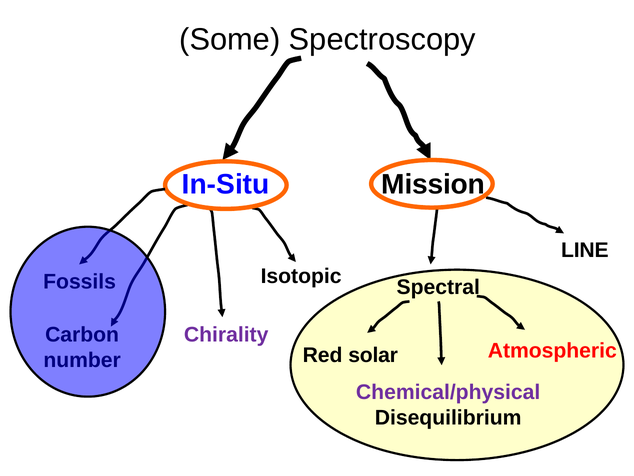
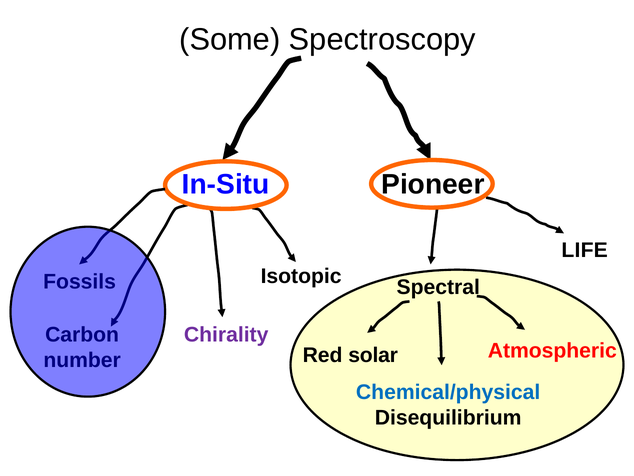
Mission: Mission -> Pioneer
LINE: LINE -> LIFE
Chemical/physical colour: purple -> blue
